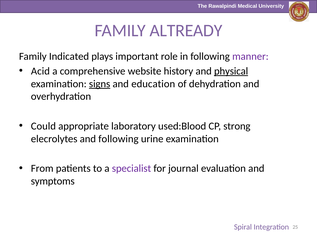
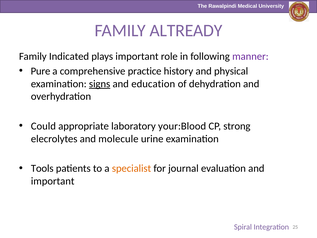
Acid: Acid -> Pure
website: website -> practice
physical underline: present -> none
used:Blood: used:Blood -> your:Blood
and following: following -> molecule
From: From -> Tools
specialist colour: purple -> orange
symptoms at (53, 181): symptoms -> important
